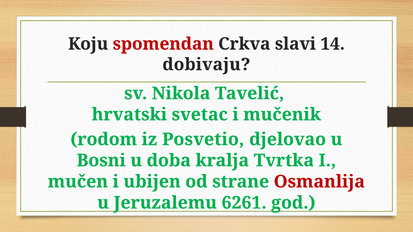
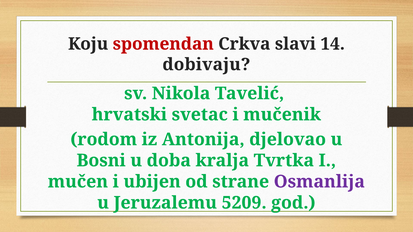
Posvetio: Posvetio -> Antonija
Osmanlija colour: red -> purple
6261: 6261 -> 5209
